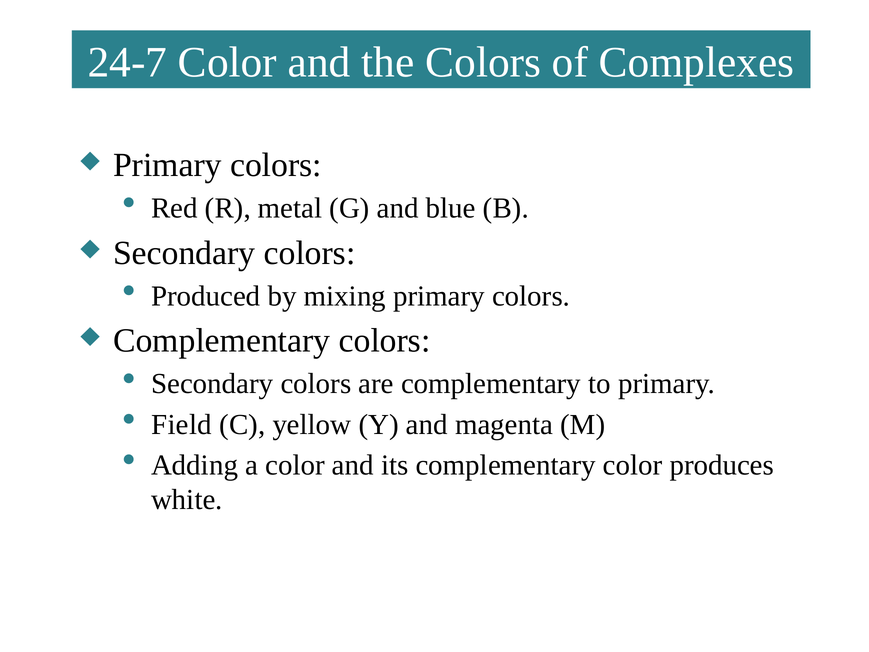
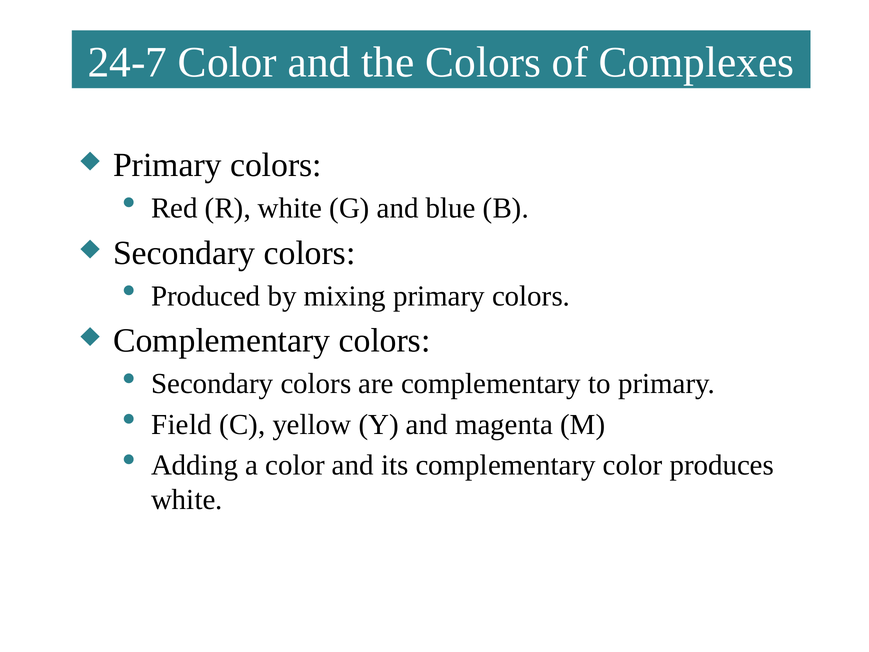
R metal: metal -> white
